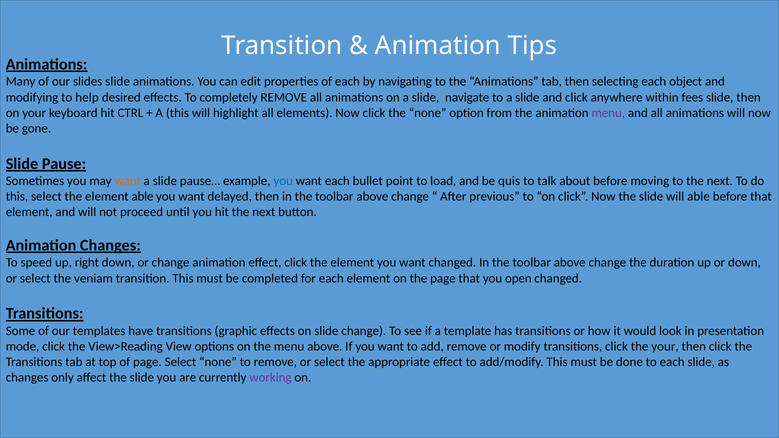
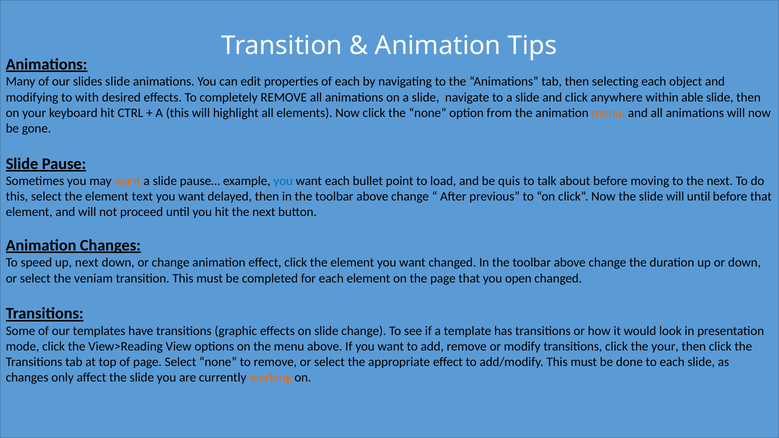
help: help -> with
fees: fees -> able
menu at (608, 113) colour: purple -> orange
element able: able -> text
will able: able -> until
up right: right -> next
working colour: purple -> orange
